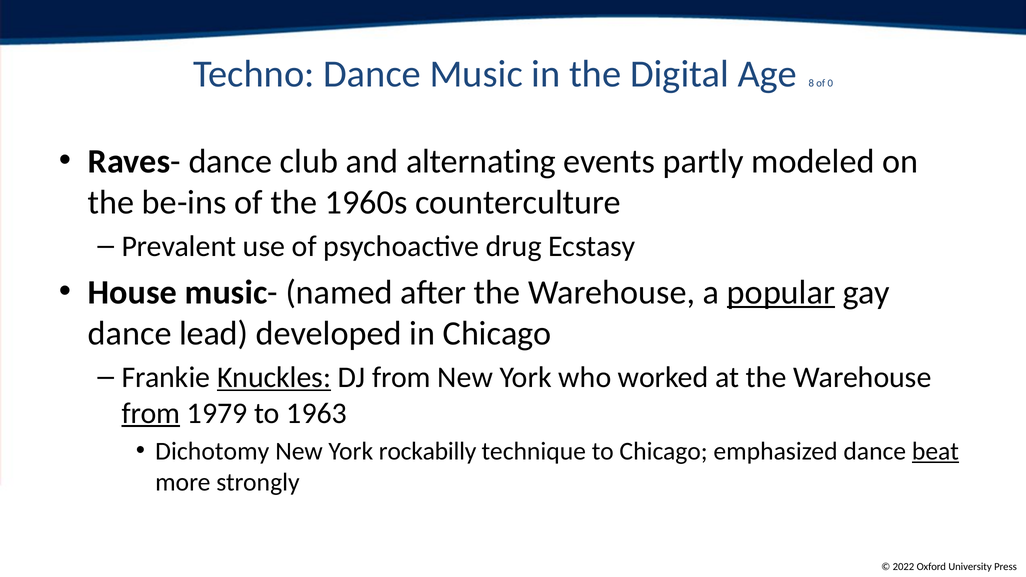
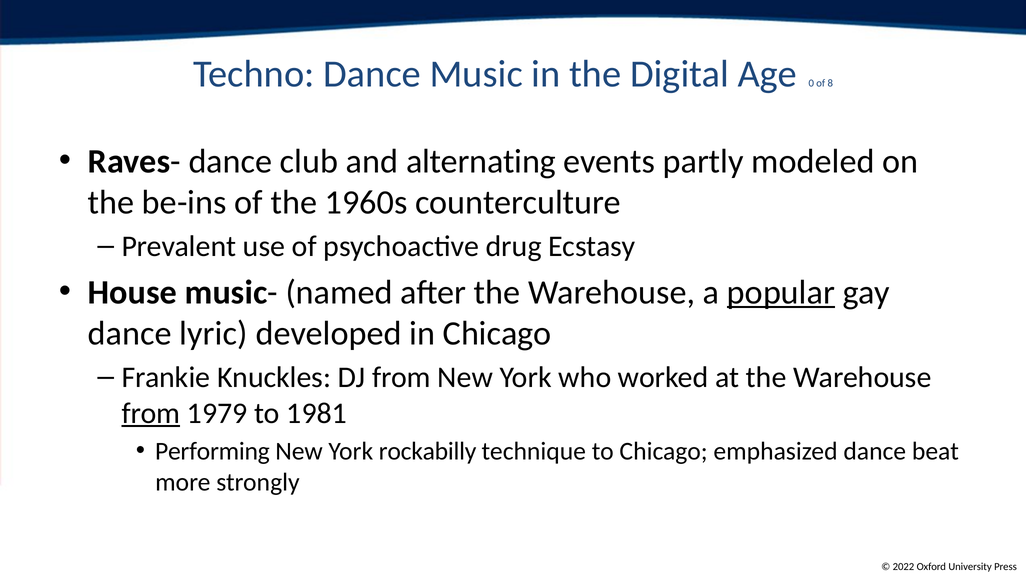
8: 8 -> 0
0: 0 -> 8
lead: lead -> lyric
Knuckles underline: present -> none
1963: 1963 -> 1981
Dichotomy: Dichotomy -> Performing
beat underline: present -> none
